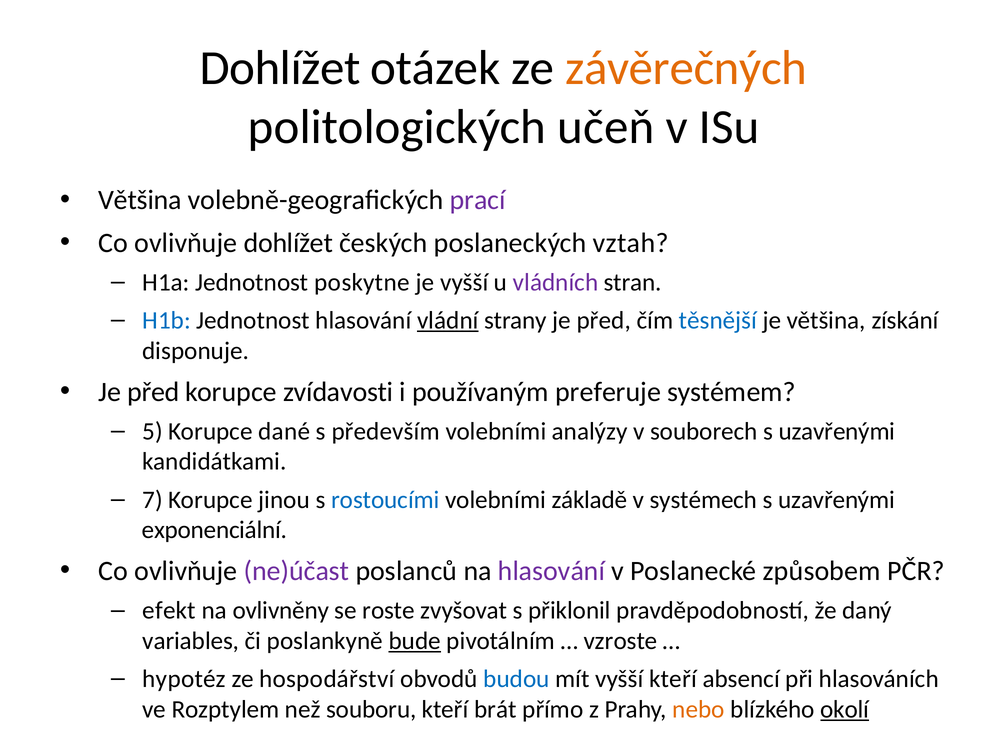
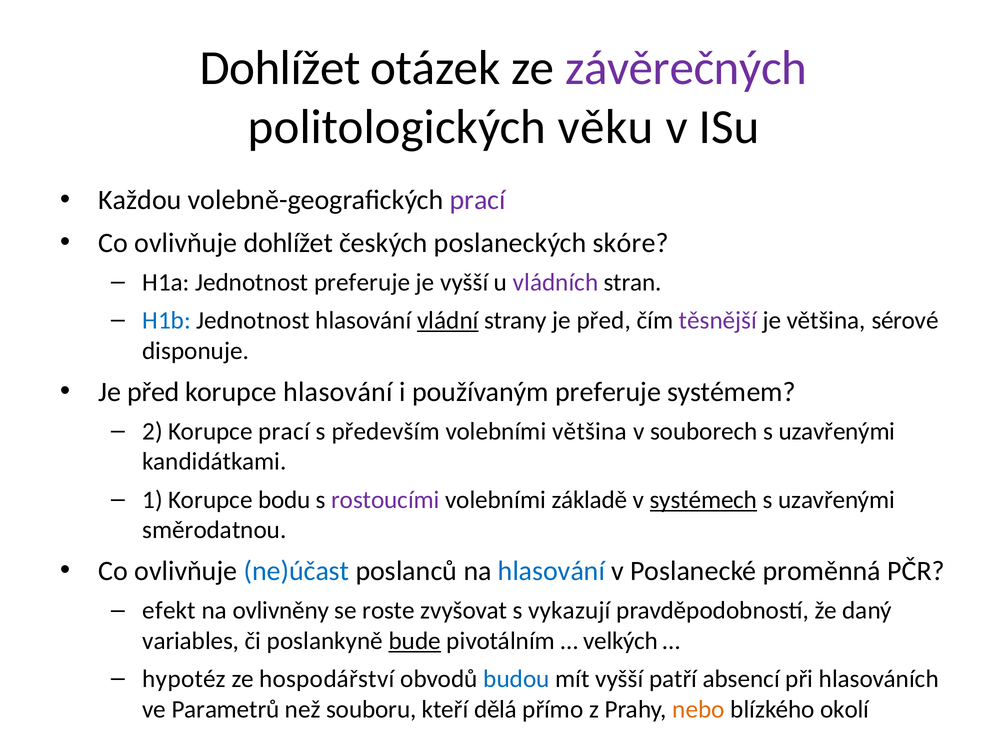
závěrečných colour: orange -> purple
učeň: učeň -> věku
Většina at (140, 200): Většina -> Každou
vztah: vztah -> skóre
Jednotnost poskytne: poskytne -> preferuje
těsnější colour: blue -> purple
získání: získání -> sérové
korupce zvídavosti: zvídavosti -> hlasování
5: 5 -> 2
Korupce dané: dané -> prací
volebními analýzy: analýzy -> většina
7: 7 -> 1
jinou: jinou -> bodu
rostoucími colour: blue -> purple
systémech underline: none -> present
exponenciální: exponenciální -> směrodatnou
ne)účast colour: purple -> blue
hlasování at (551, 571) colour: purple -> blue
způsobem: způsobem -> proměnná
přiklonil: přiklonil -> vykazují
vzroste: vzroste -> velkých
vyšší kteří: kteří -> patří
Rozptylem: Rozptylem -> Parametrů
brát: brát -> dělá
okolí underline: present -> none
